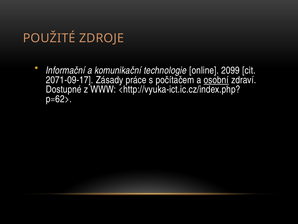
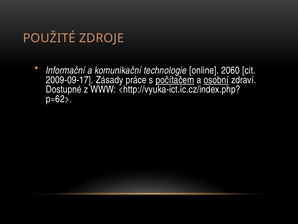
2099: 2099 -> 2060
2071-09-17: 2071-09-17 -> 2009-09-17
počítačem underline: none -> present
